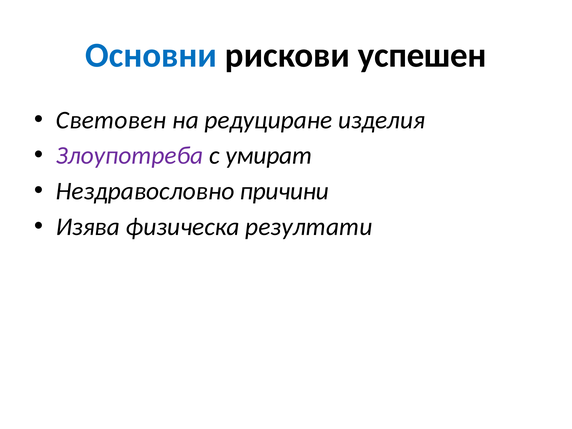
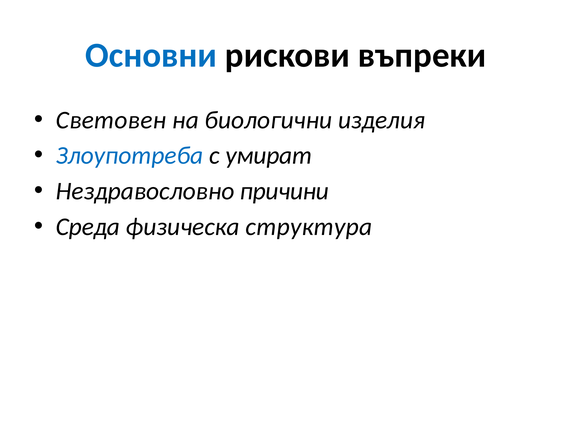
успешен: успешен -> въпреки
редуциране: редуциране -> биологични
Злоупотреба colour: purple -> blue
Изява: Изява -> Среда
резултати: резултати -> структура
